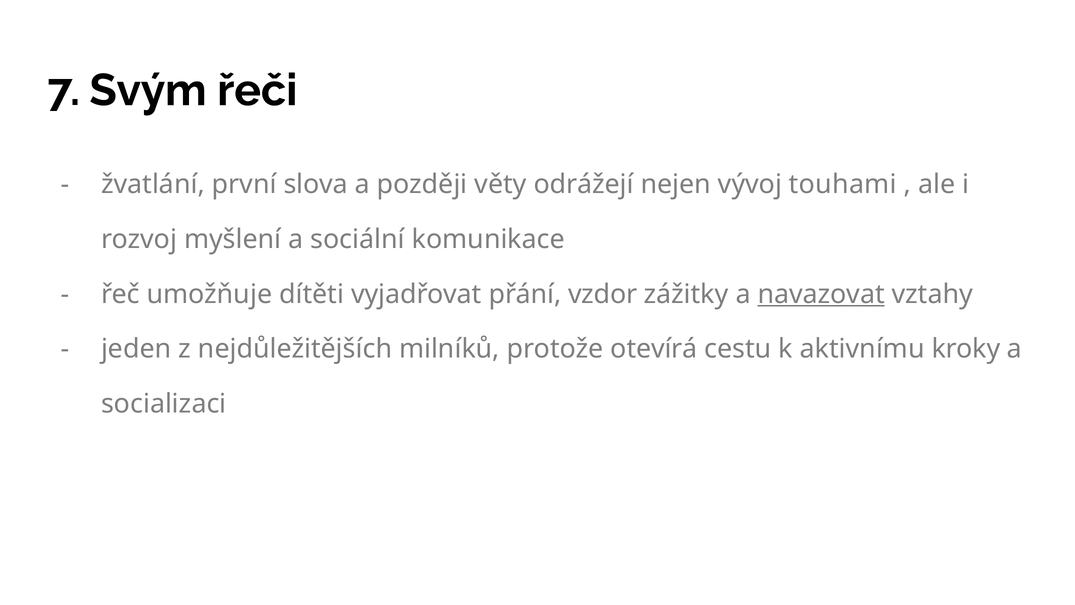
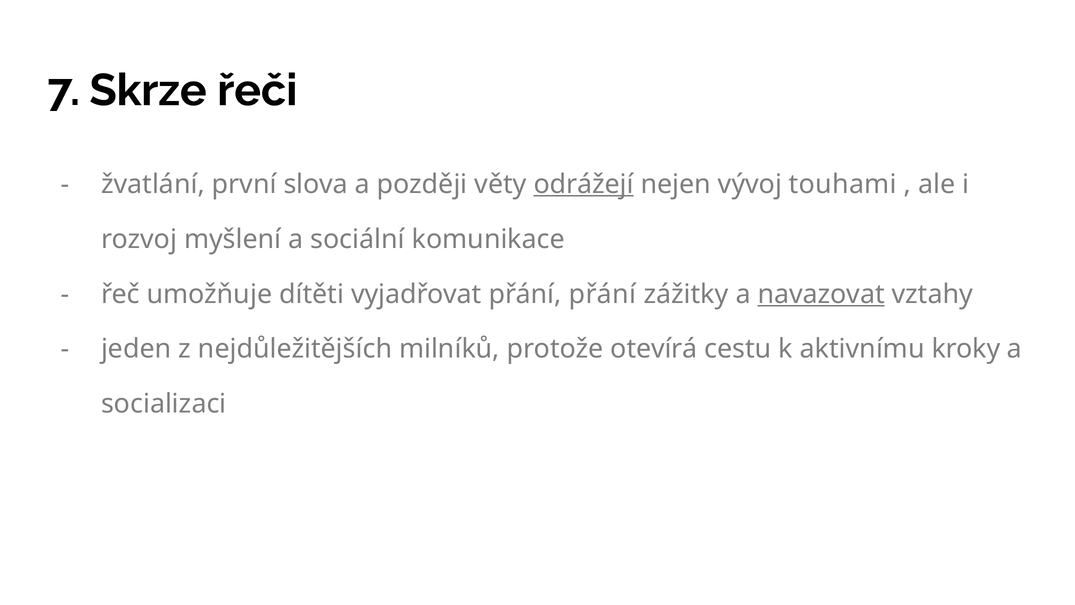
Svým: Svým -> Skrze
odrážejí underline: none -> present
přání vzdor: vzdor -> přání
